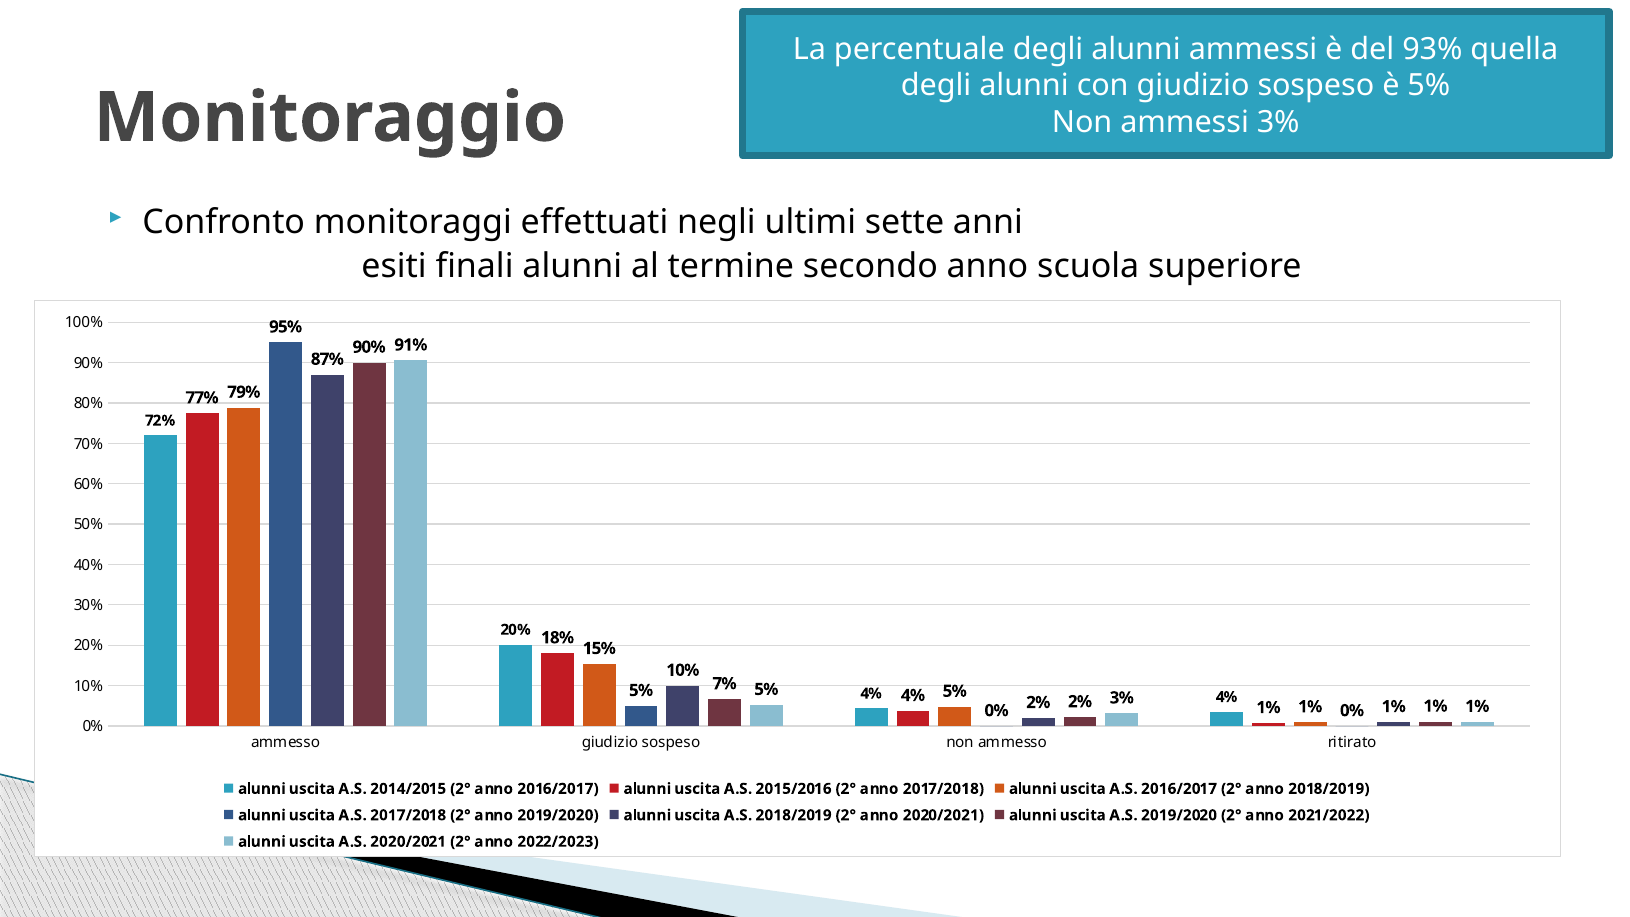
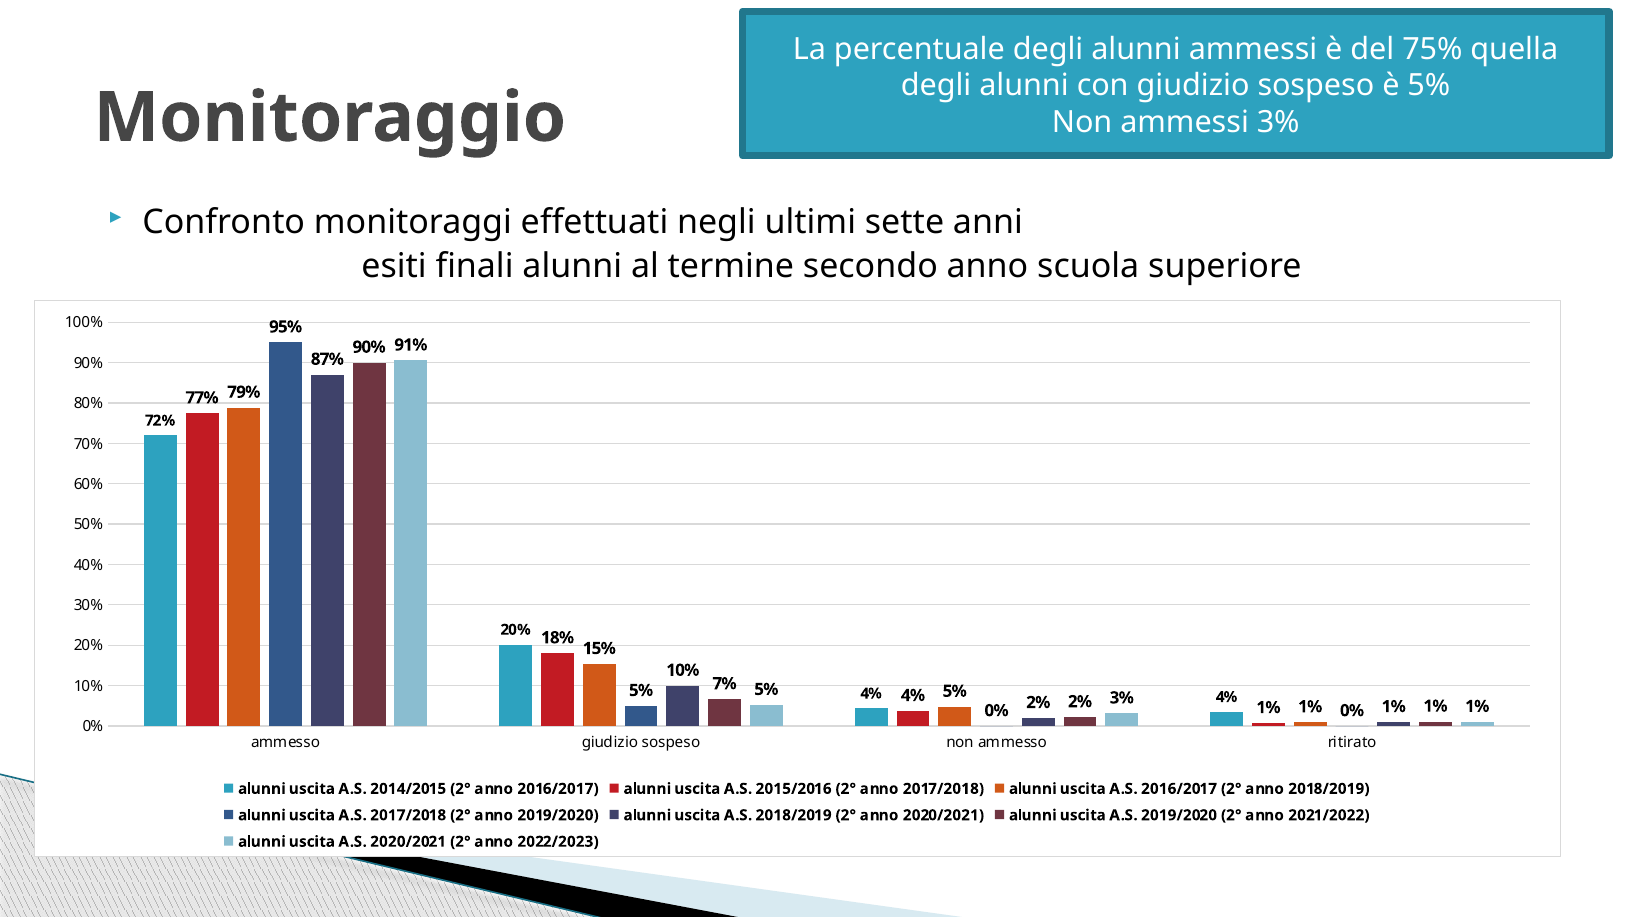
93%: 93% -> 75%
